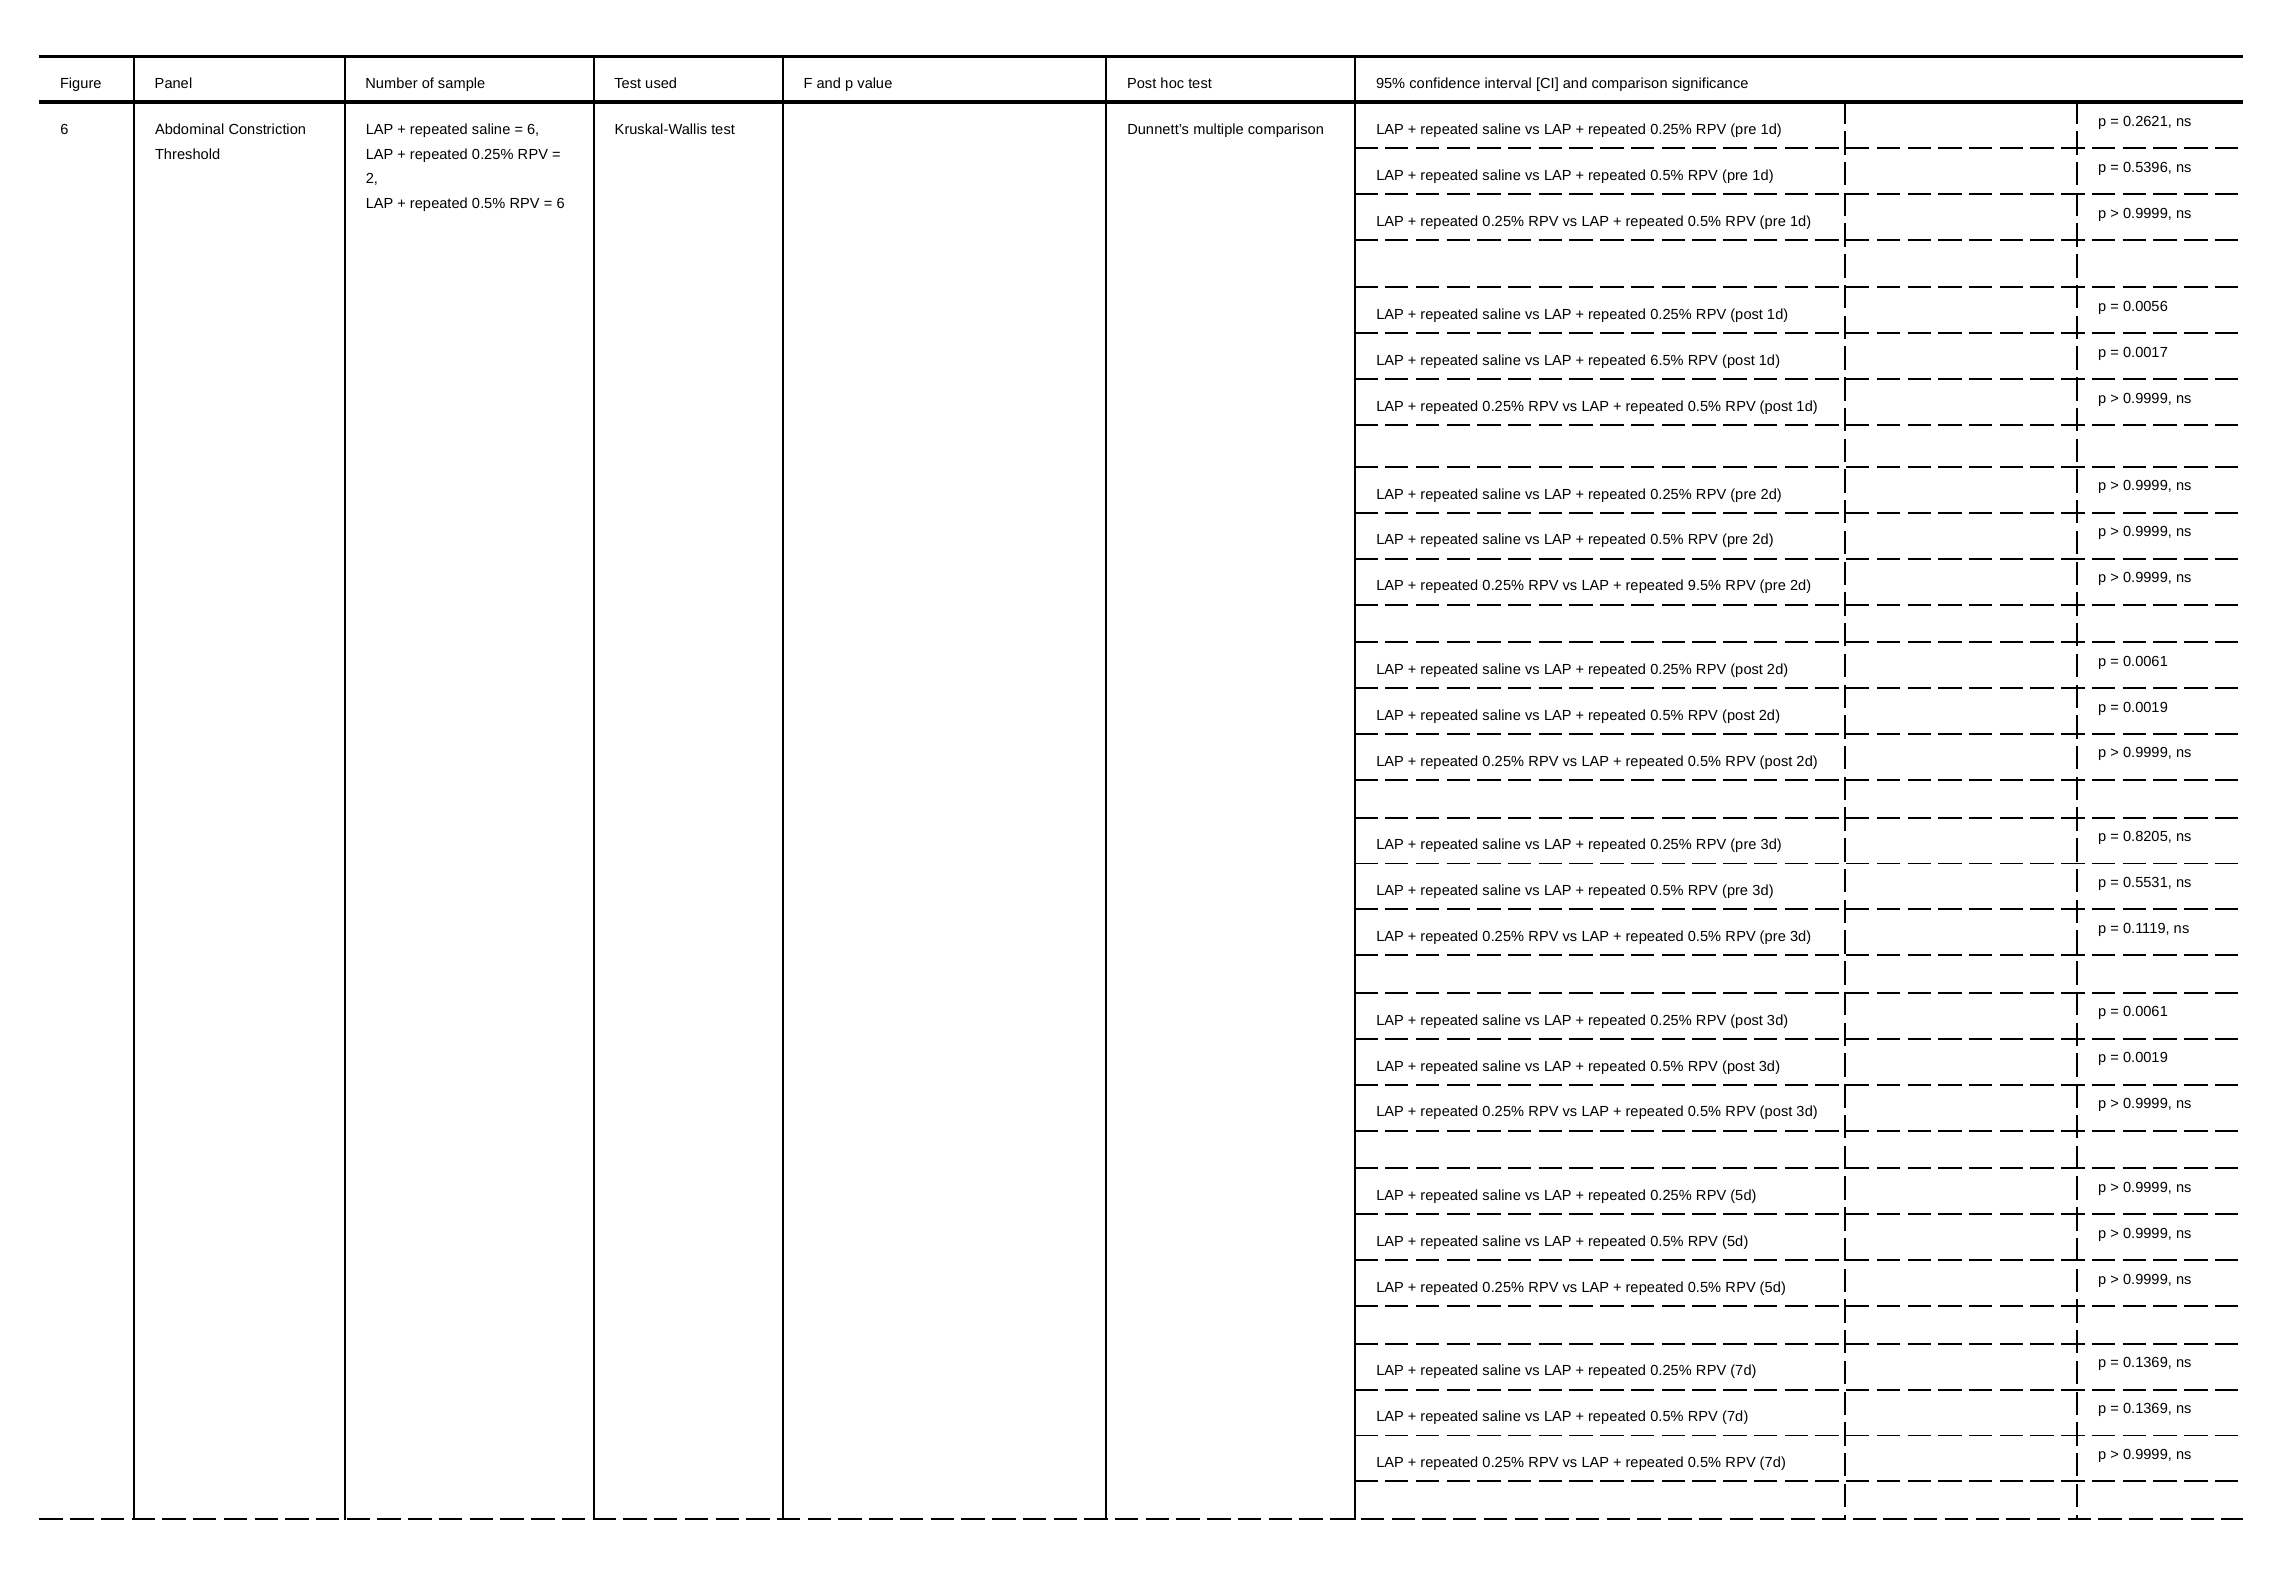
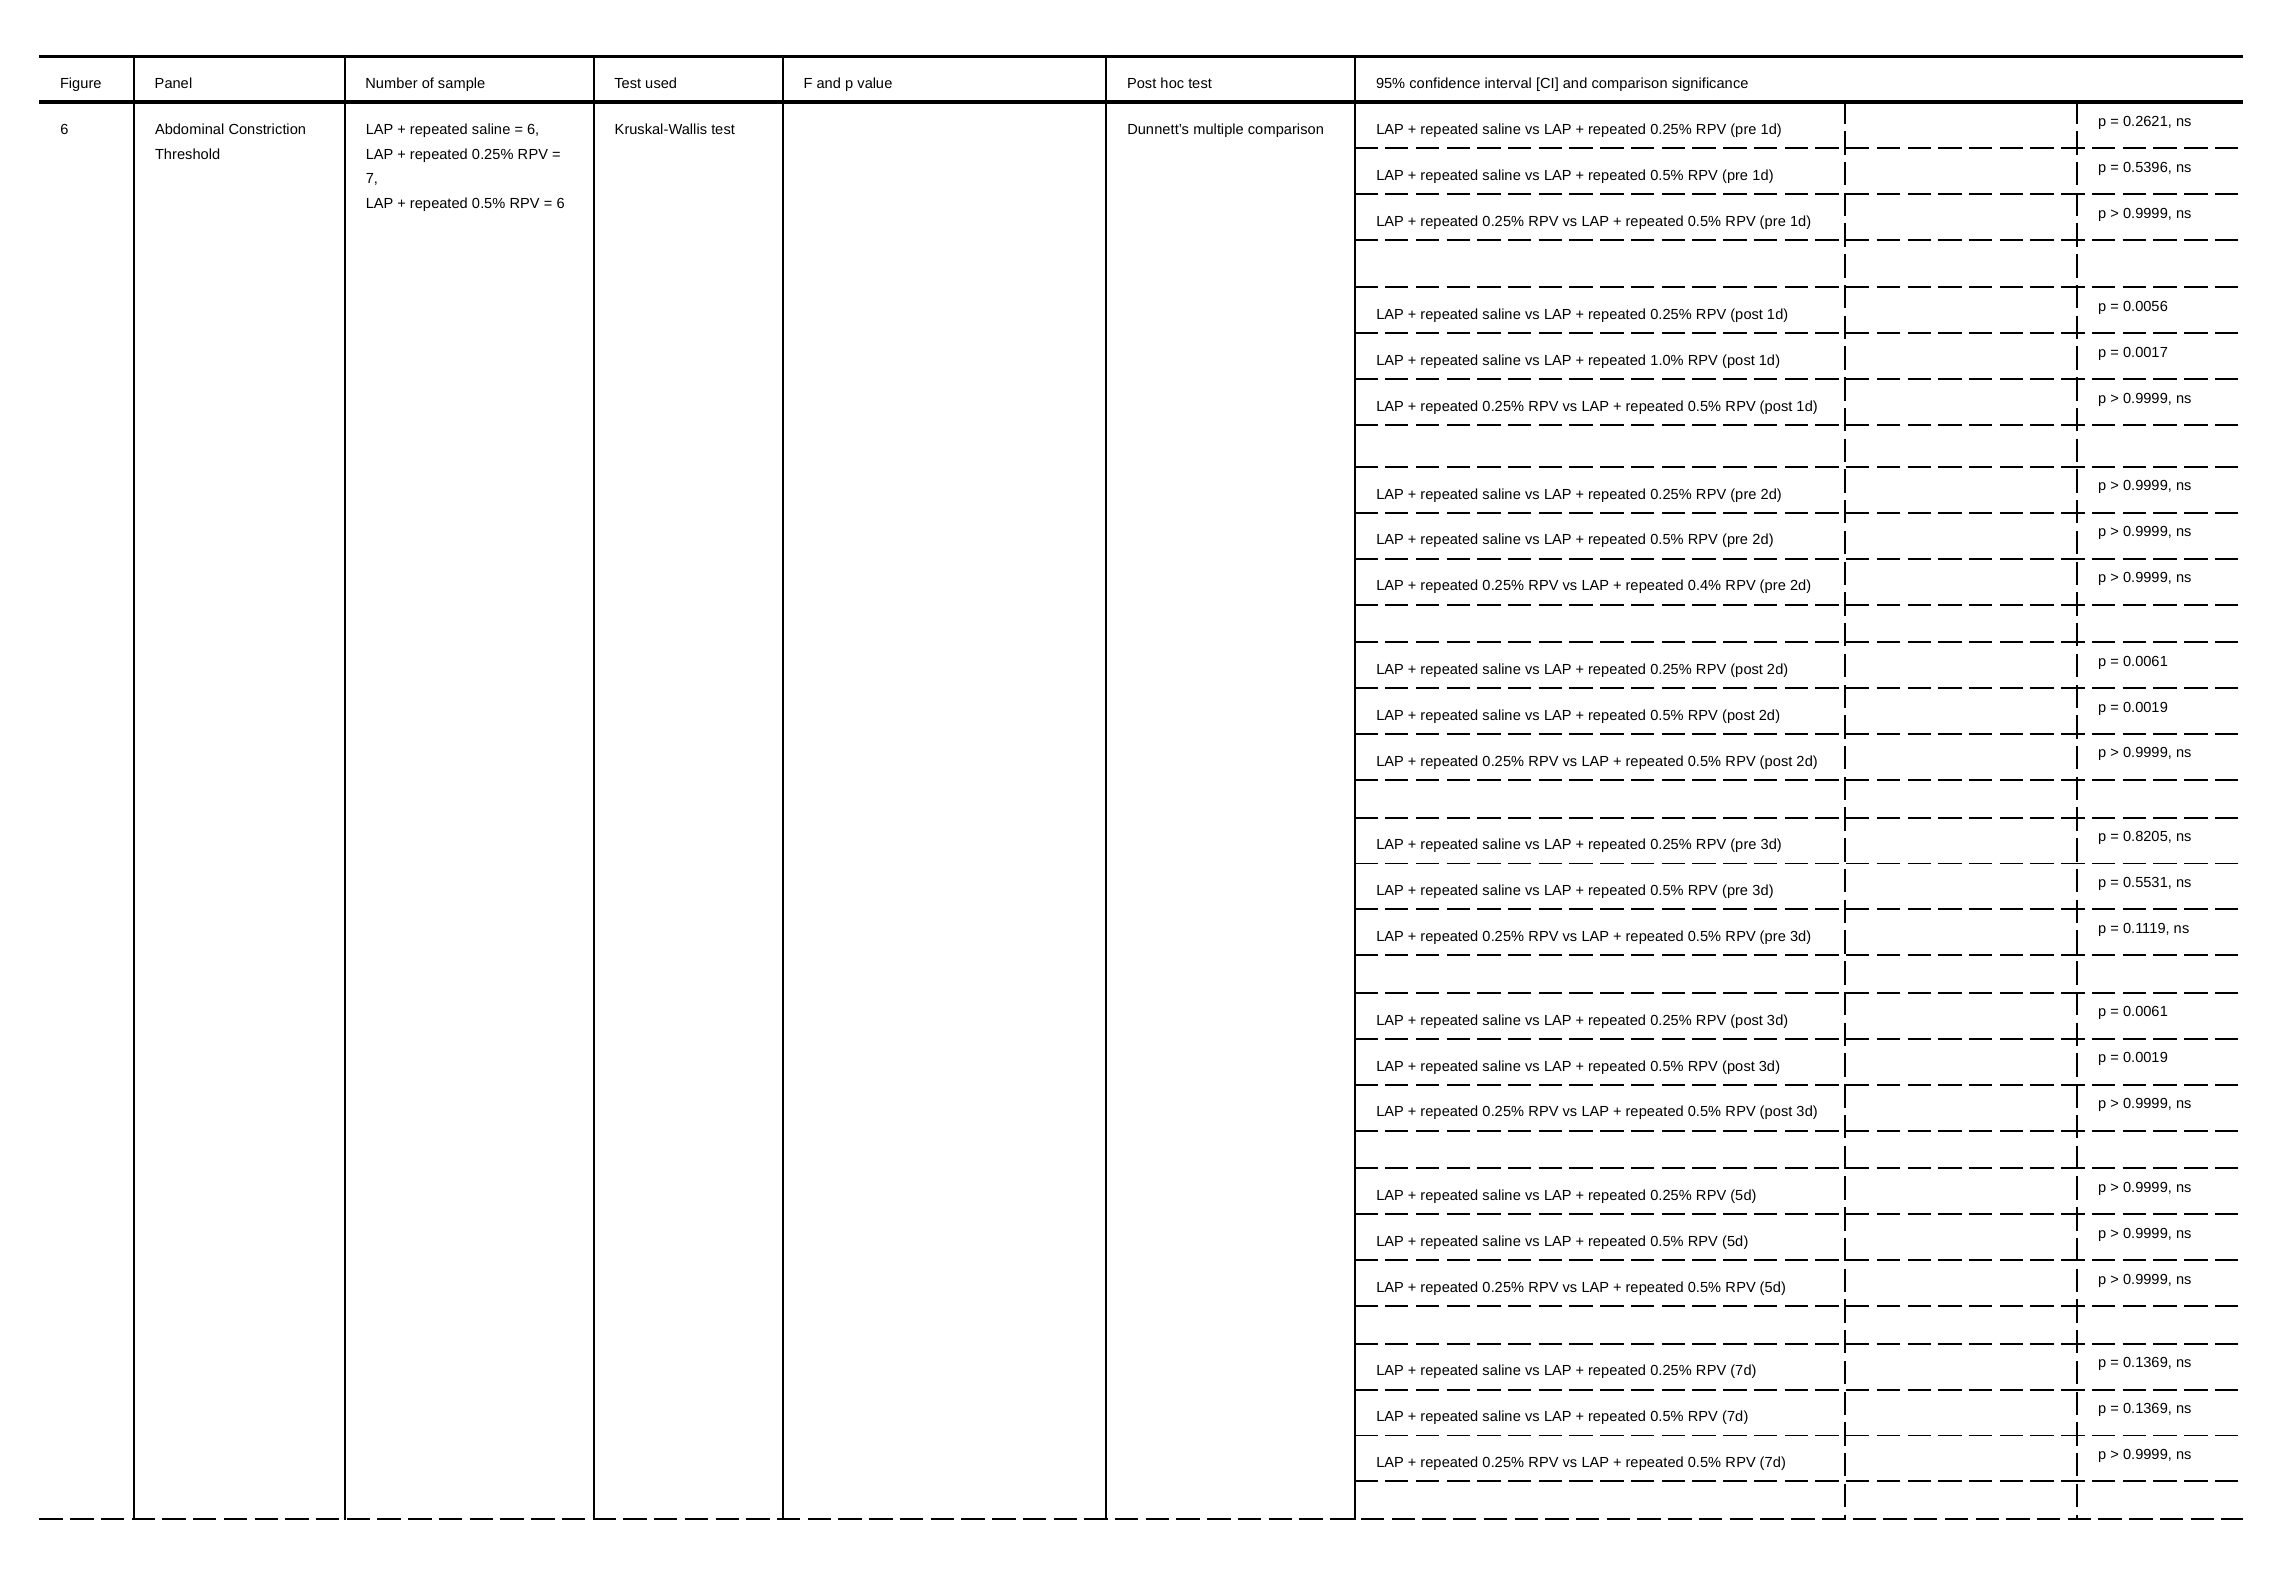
2: 2 -> 7
6.5%: 6.5% -> 1.0%
9.5%: 9.5% -> 0.4%
